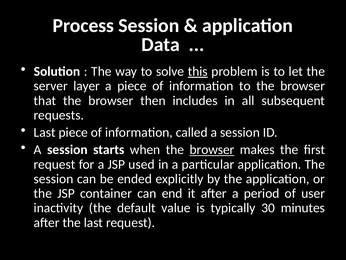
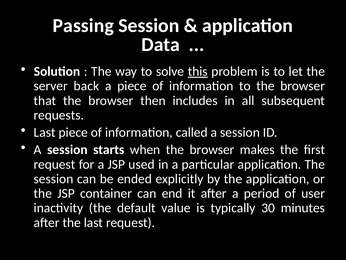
Process: Process -> Passing
layer: layer -> back
browser at (212, 150) underline: present -> none
